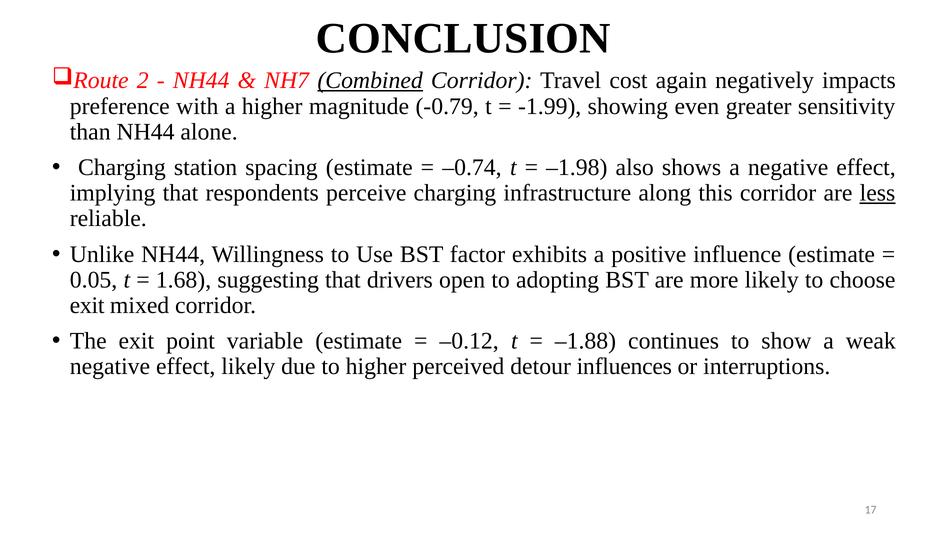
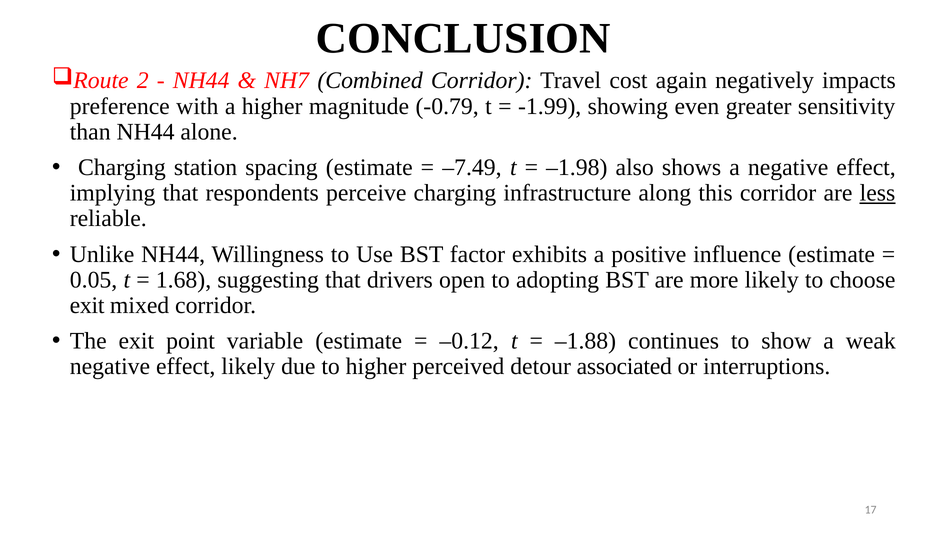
Combined underline: present -> none
–0.74: –0.74 -> –7.49
influences: influences -> associated
